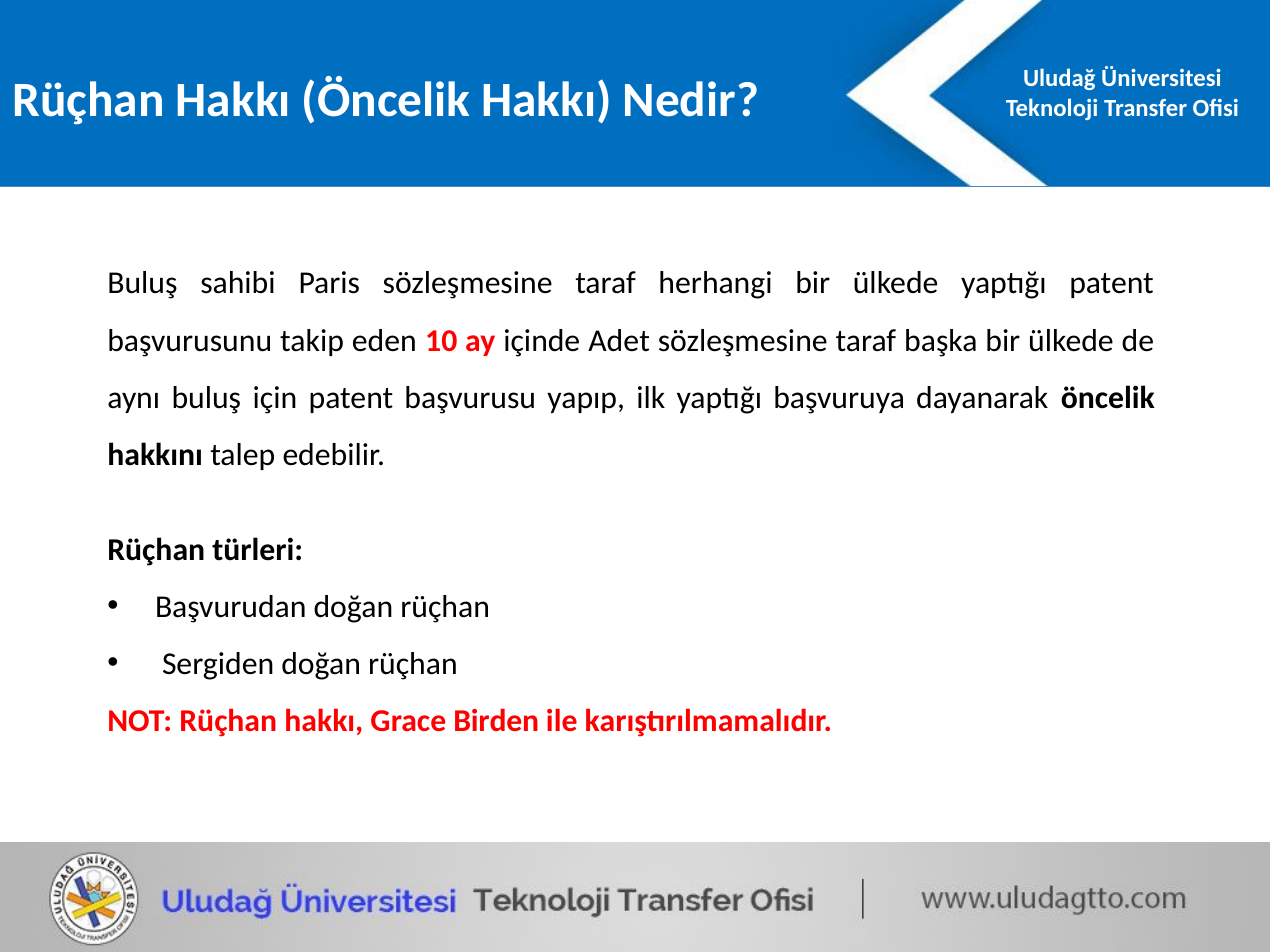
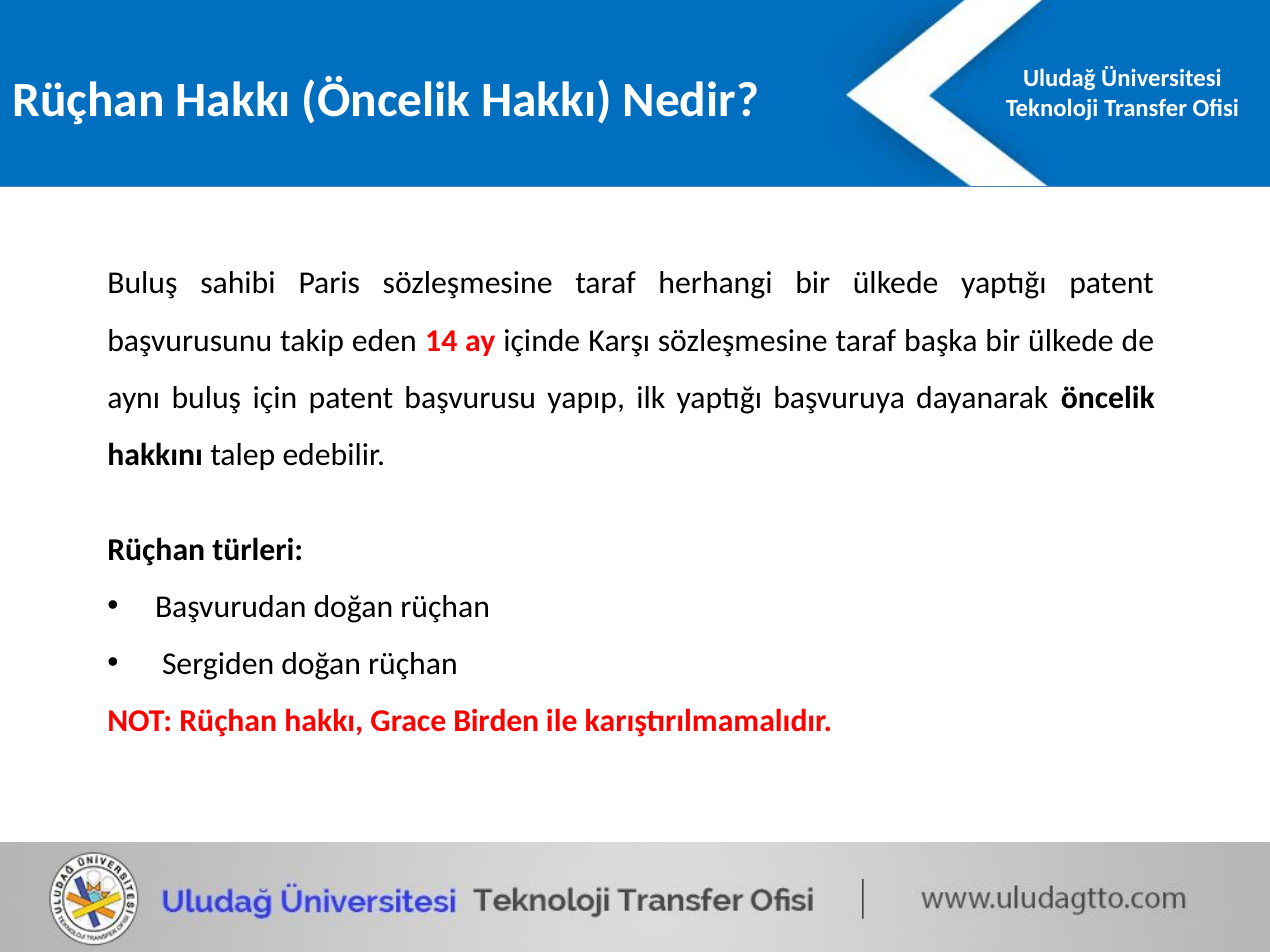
10: 10 -> 14
Adet: Adet -> Karşı
